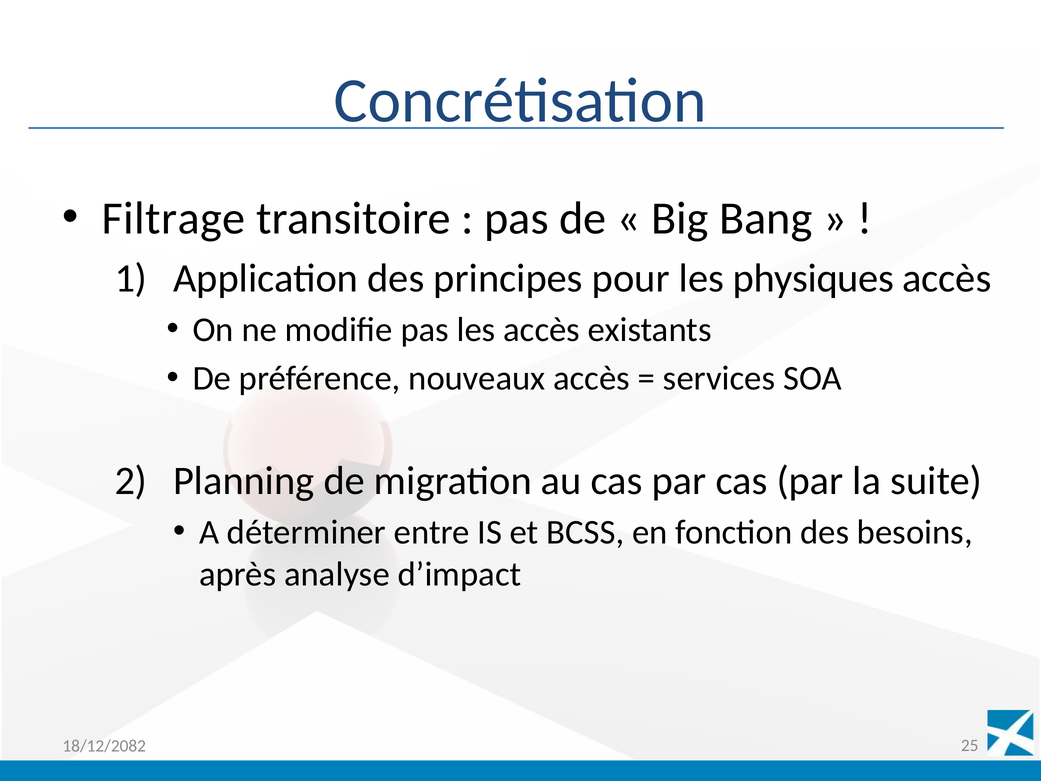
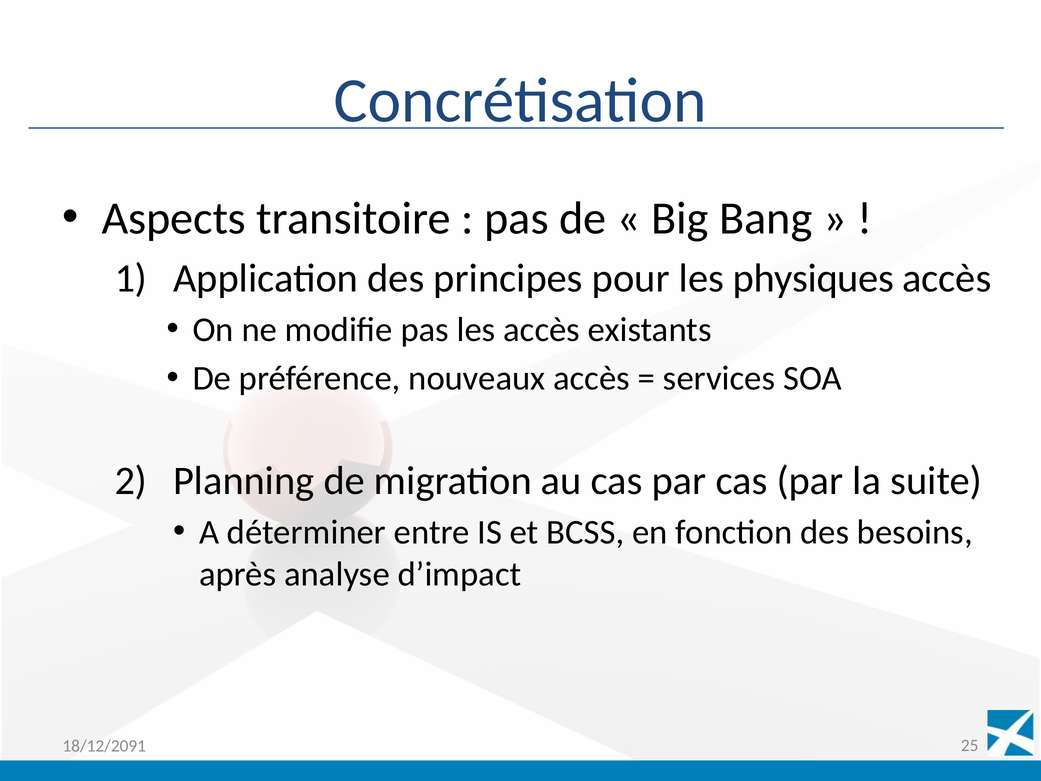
Filtrage: Filtrage -> Aspects
18/12/2082: 18/12/2082 -> 18/12/2091
